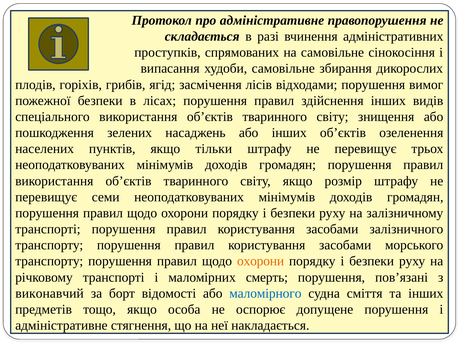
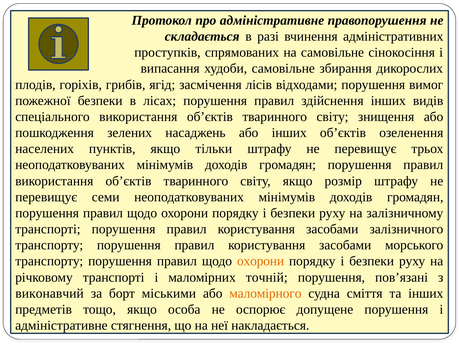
смерть: смерть -> точній
відомості: відомості -> міськими
маломірного colour: blue -> orange
